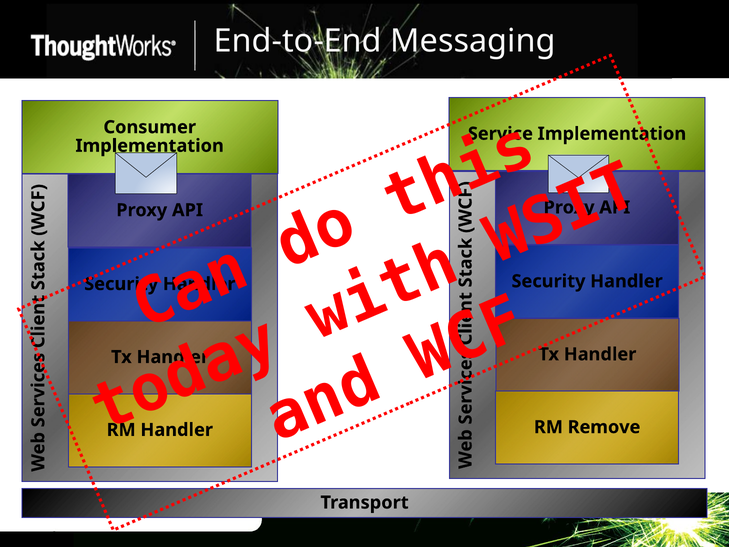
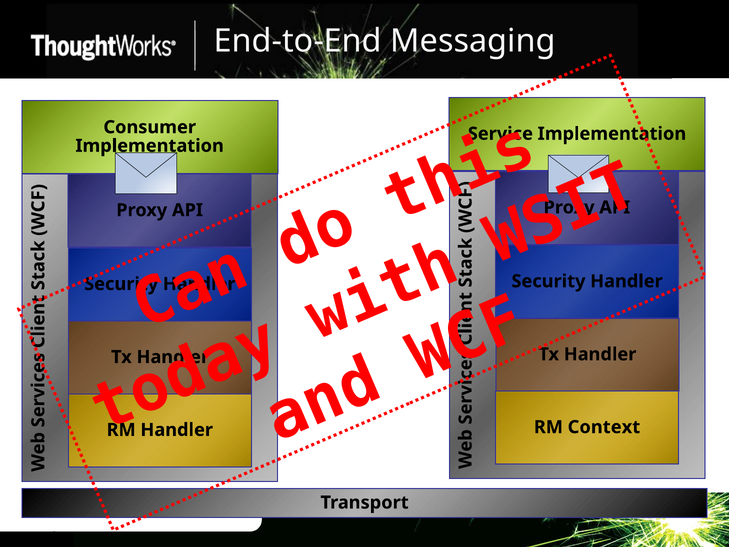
Remove: Remove -> Context
